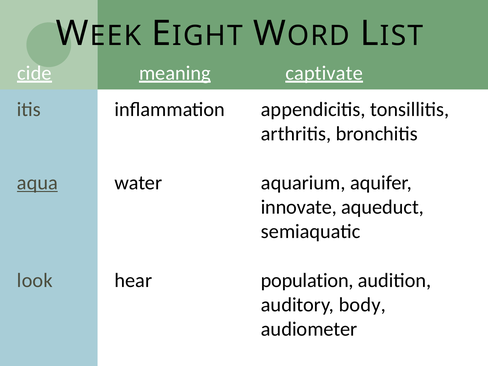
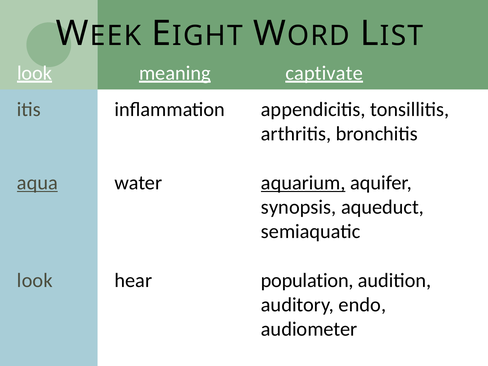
cide at (34, 73): cide -> look
aquarium underline: none -> present
innovate: innovate -> synopsis
body: body -> endo
